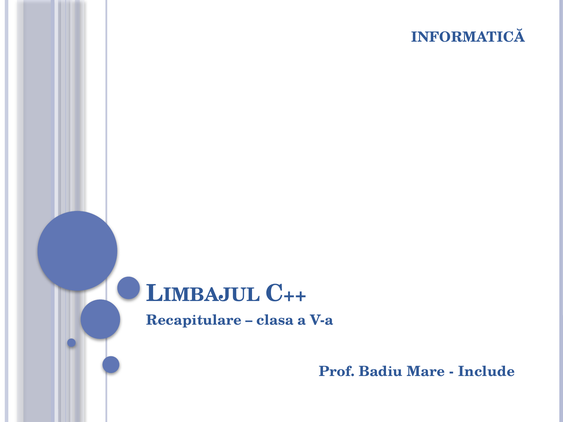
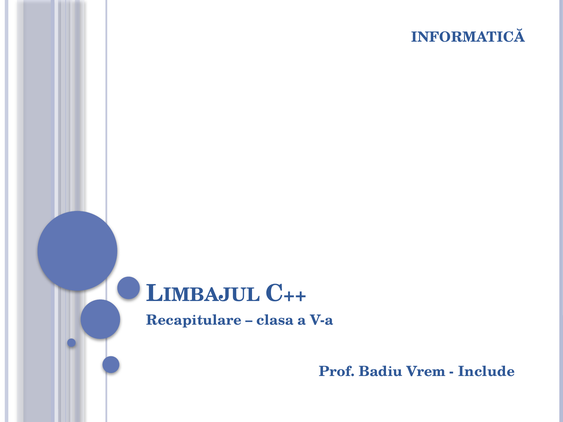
Mare: Mare -> Vrem
